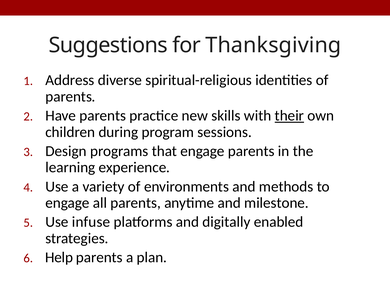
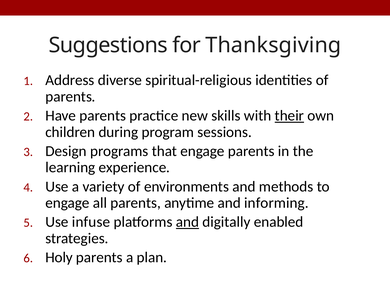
milestone: milestone -> informing
and at (187, 222) underline: none -> present
Help: Help -> Holy
